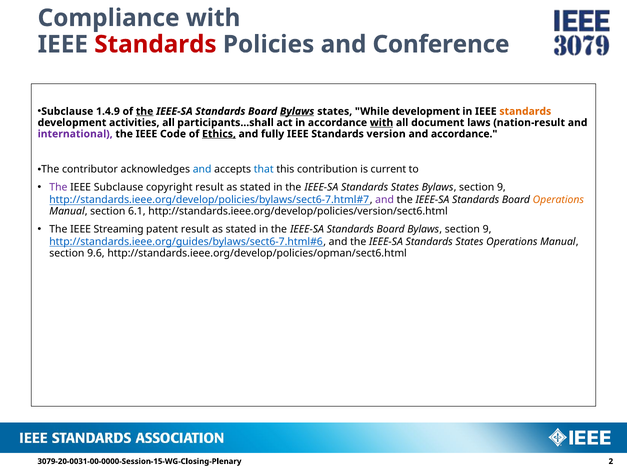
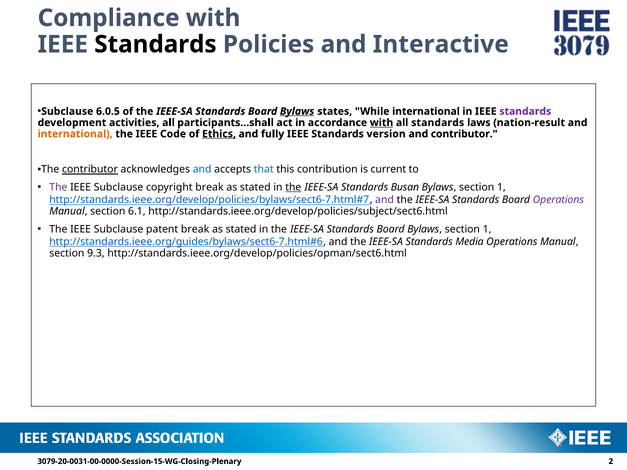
Standards at (155, 44) colour: red -> black
Conference: Conference -> Interactive
1.4.9: 1.4.9 -> 6.0.5
the at (145, 111) underline: present -> none
While development: development -> international
standards at (525, 111) colour: orange -> purple
all document: document -> standards
international at (75, 134) colour: purple -> orange
and accordance: accordance -> contributor
contributor at (90, 170) underline: none -> present
copyright result: result -> break
the at (293, 187) underline: none -> present
States at (405, 187): States -> Busan
9 at (501, 187): 9 -> 1
Operations at (558, 200) colour: orange -> purple
http://standards.ieee.org/develop/policies/version/sect6.html: http://standards.ieee.org/develop/policies/version/sect6.html -> http://standards.ieee.org/develop/policies/subject/sect6.html
Streaming at (119, 229): Streaming -> Subclause
patent result: result -> break
Board Bylaws section 9: 9 -> 1
States at (469, 242): States -> Media
9.6: 9.6 -> 9.3
